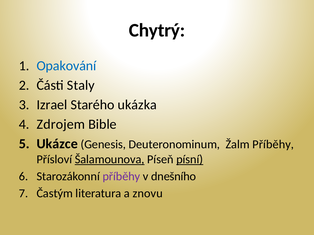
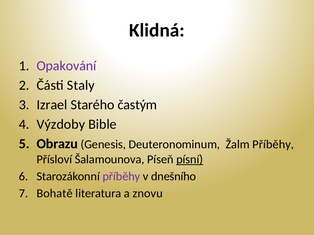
Chytrý: Chytrý -> Klidná
Opakování colour: blue -> purple
ukázka: ukázka -> častým
Zdrojem: Zdrojem -> Výzdoby
Ukázce: Ukázce -> Obrazu
Šalamounova underline: present -> none
Častým: Častým -> Bohatě
